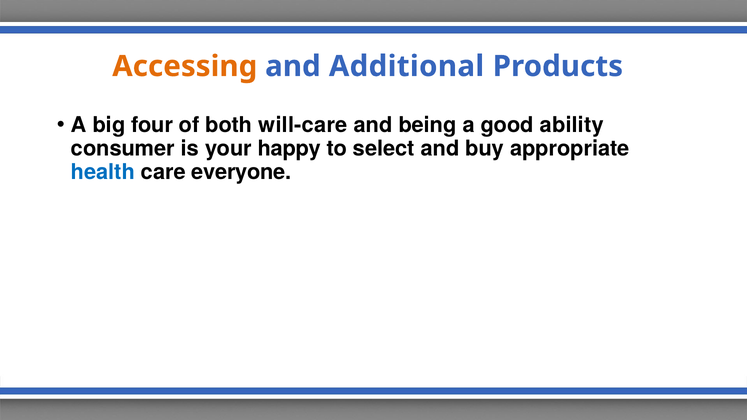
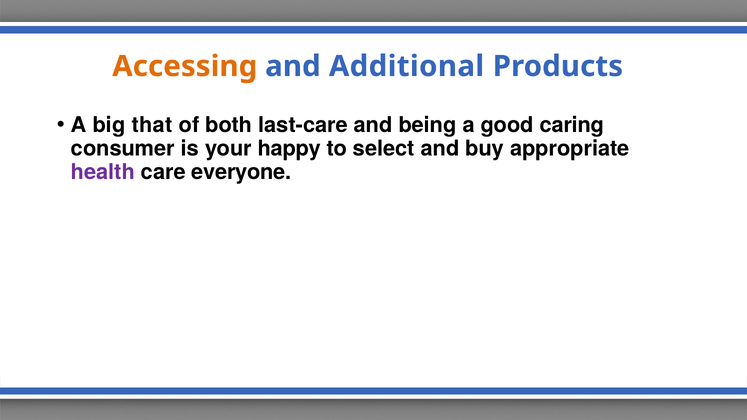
four: four -> that
will-care: will-care -> last-care
ability: ability -> caring
health colour: blue -> purple
